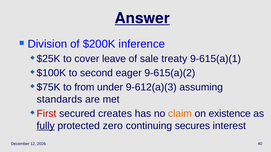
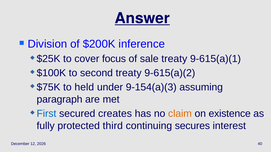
leave: leave -> focus
second eager: eager -> treaty
from: from -> held
9-612(a)(3: 9-612(a)(3 -> 9-154(a)(3
standards: standards -> paragraph
First colour: red -> blue
fully underline: present -> none
zero: zero -> third
